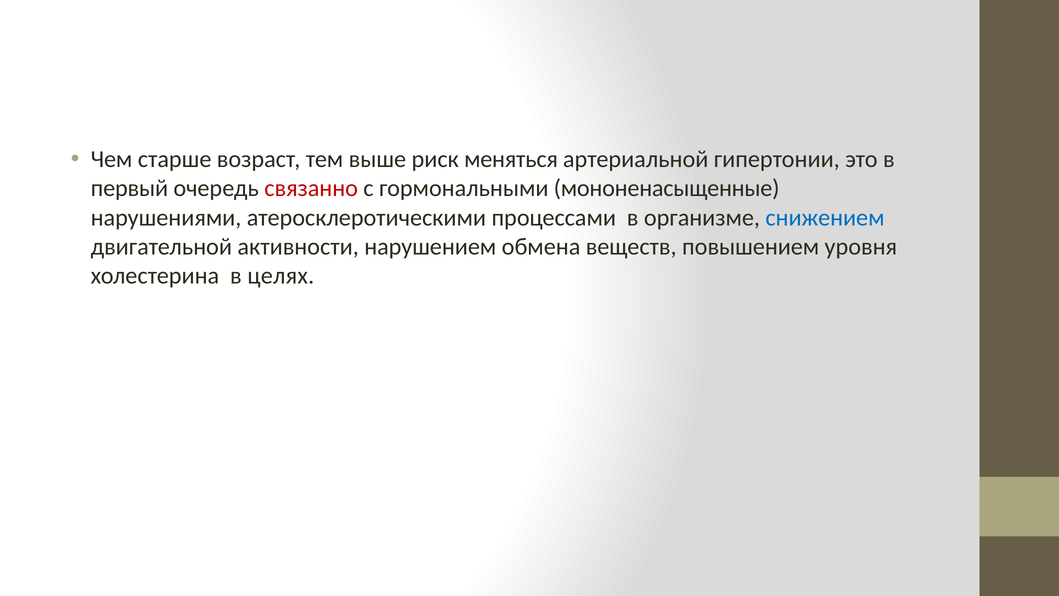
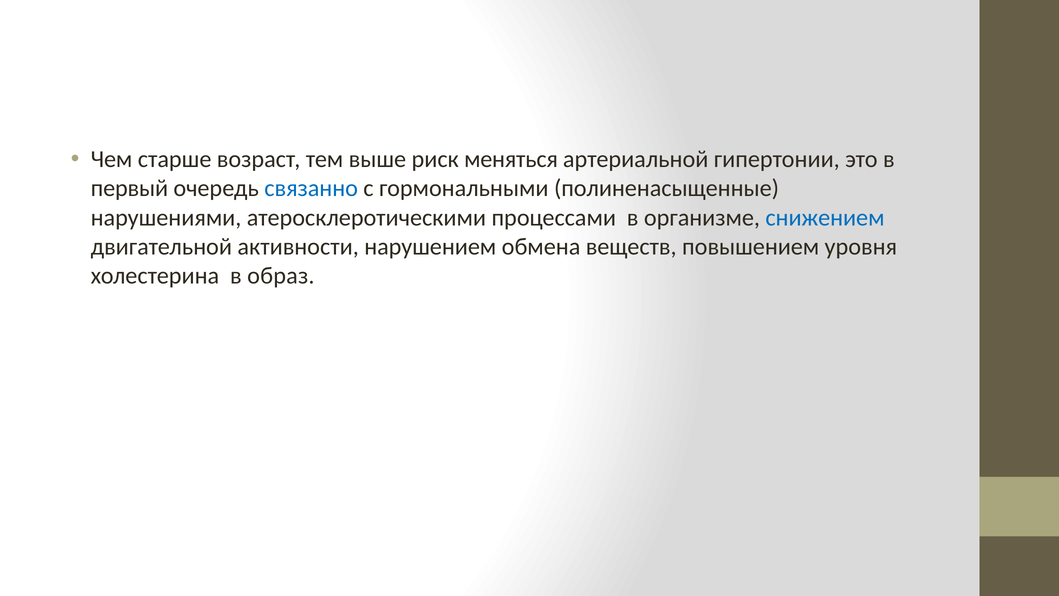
связанно colour: red -> blue
мононенасыщенные: мононенасыщенные -> полиненасыщенные
целях: целях -> образ
